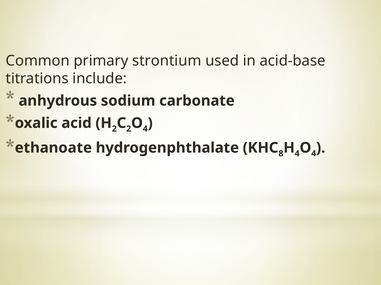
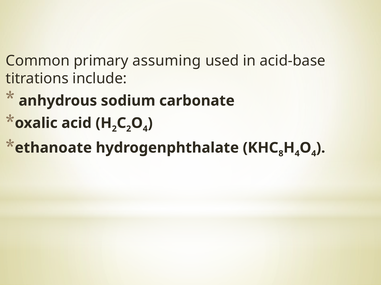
strontium: strontium -> assuming
